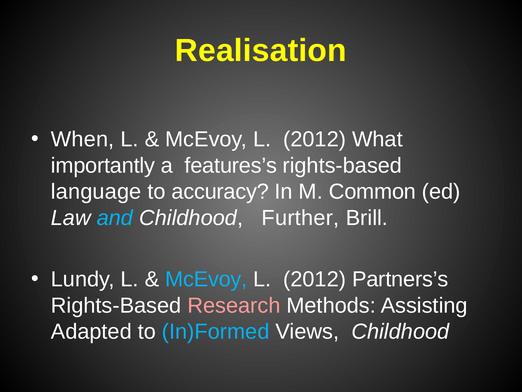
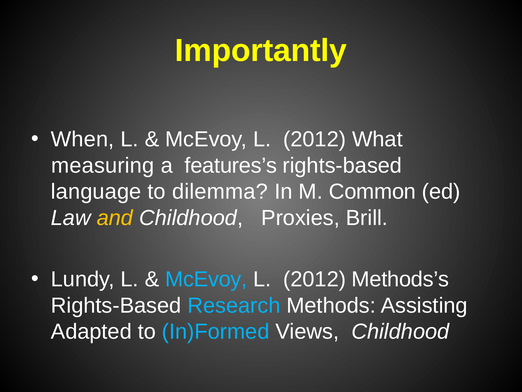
Realisation: Realisation -> Importantly
importantly: importantly -> measuring
accuracy: accuracy -> dilemma
and colour: light blue -> yellow
Further: Further -> Proxies
Partners’s: Partners’s -> Methods’s
Research colour: pink -> light blue
